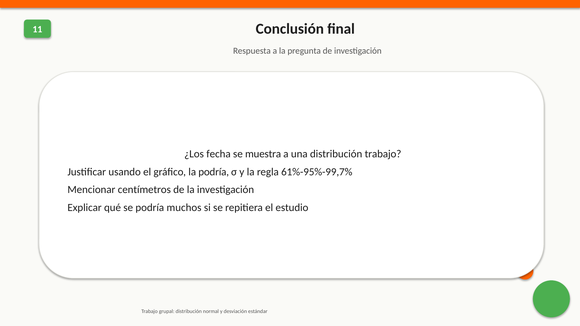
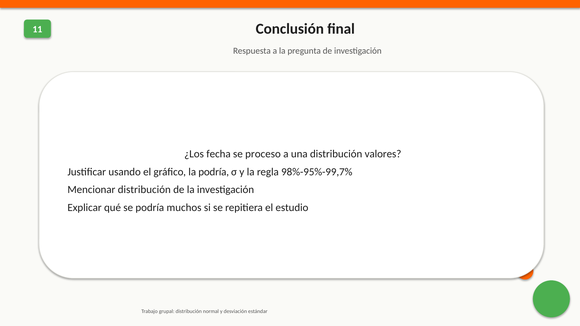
muestra: muestra -> proceso
distribución trabajo: trabajo -> valores
61%-95%-99,7%: 61%-95%-99,7% -> 98%-95%-99,7%
Mencionar centímetros: centímetros -> distribución
